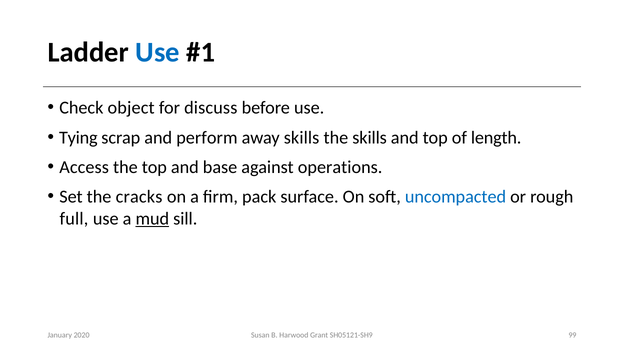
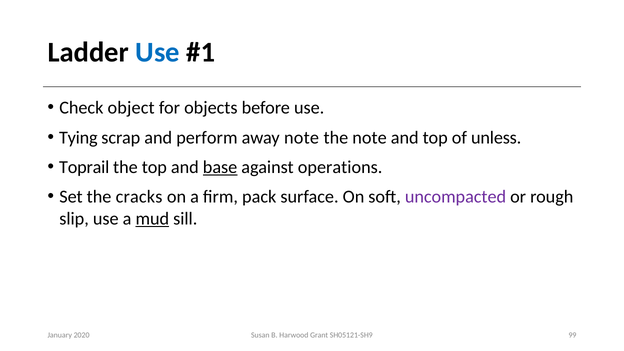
discuss: discuss -> objects
away skills: skills -> note
the skills: skills -> note
length: length -> unless
Access: Access -> Toprail
base underline: none -> present
uncompacted colour: blue -> purple
full: full -> slip
